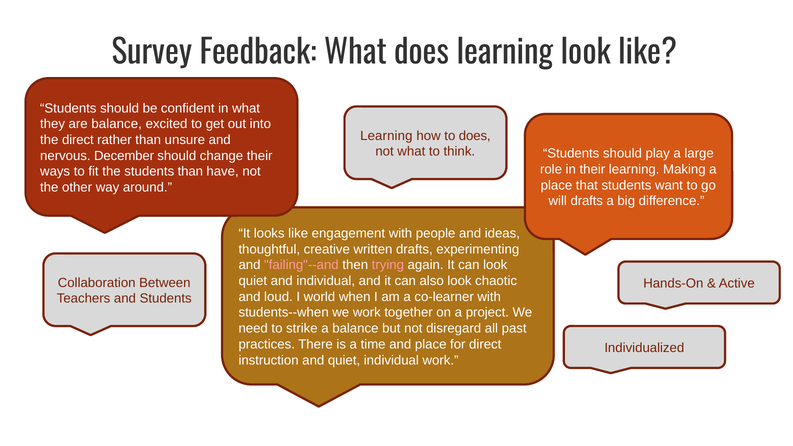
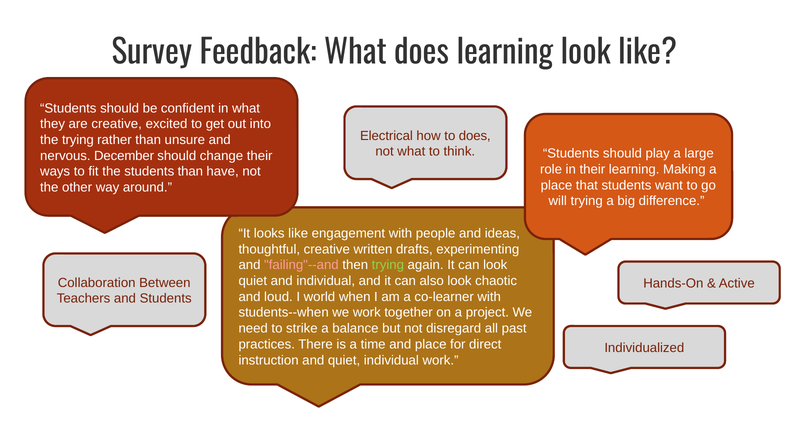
are balance: balance -> creative
Learning at (386, 136): Learning -> Electrical
the direct: direct -> trying
will drafts: drafts -> trying
trying at (388, 265) colour: pink -> light green
